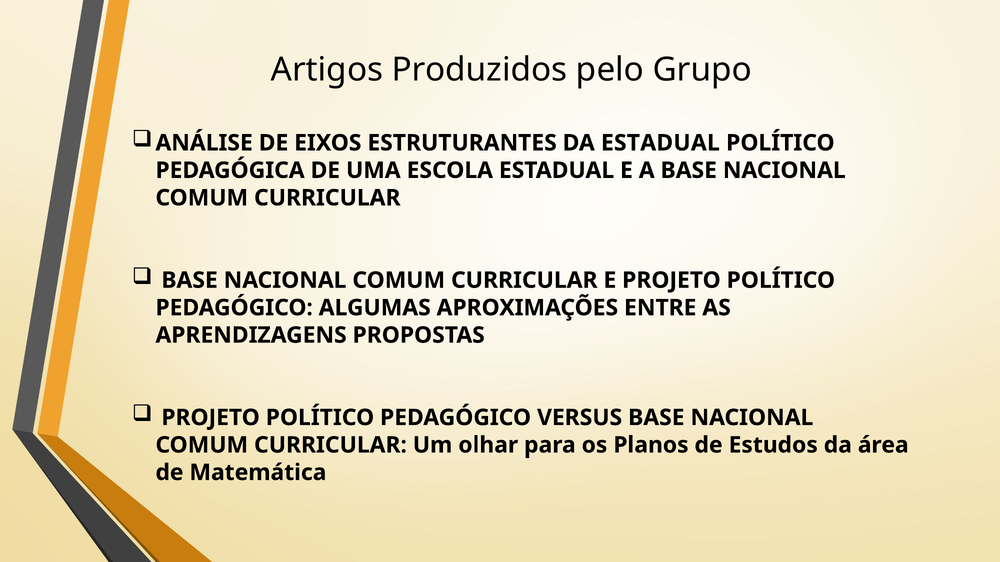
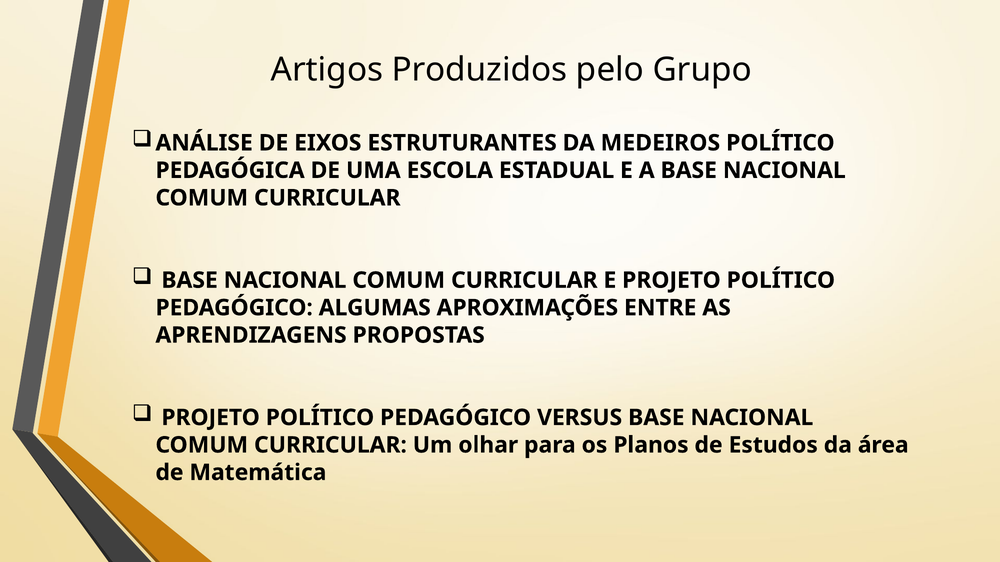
DA ESTADUAL: ESTADUAL -> MEDEIROS
